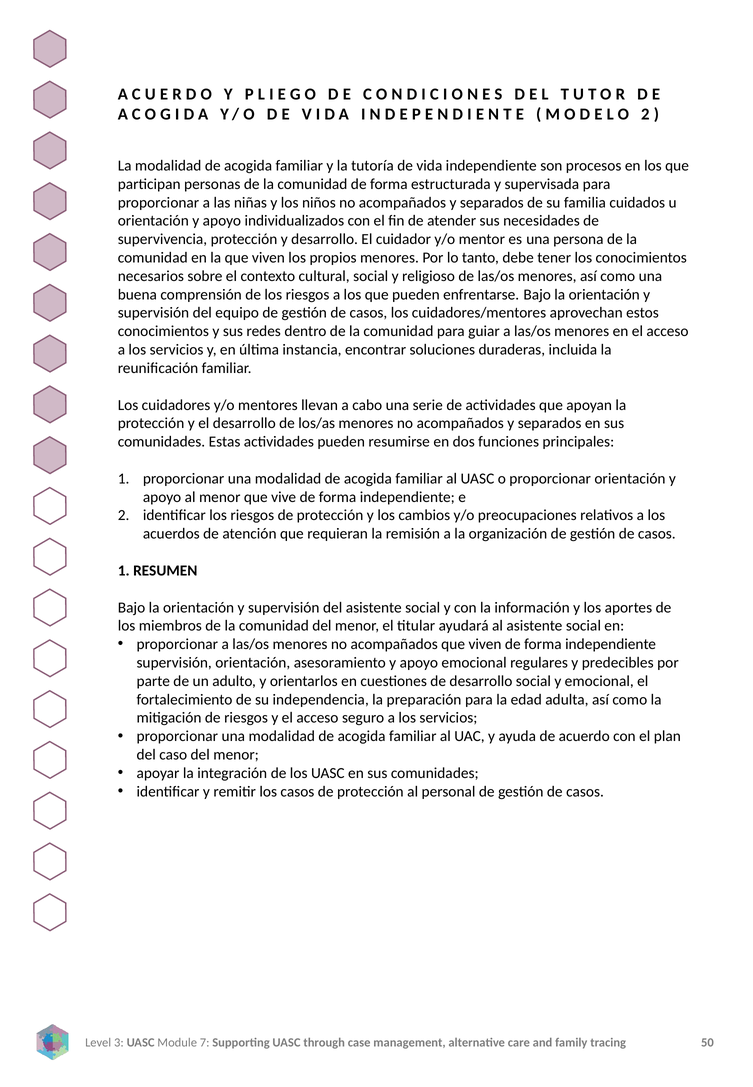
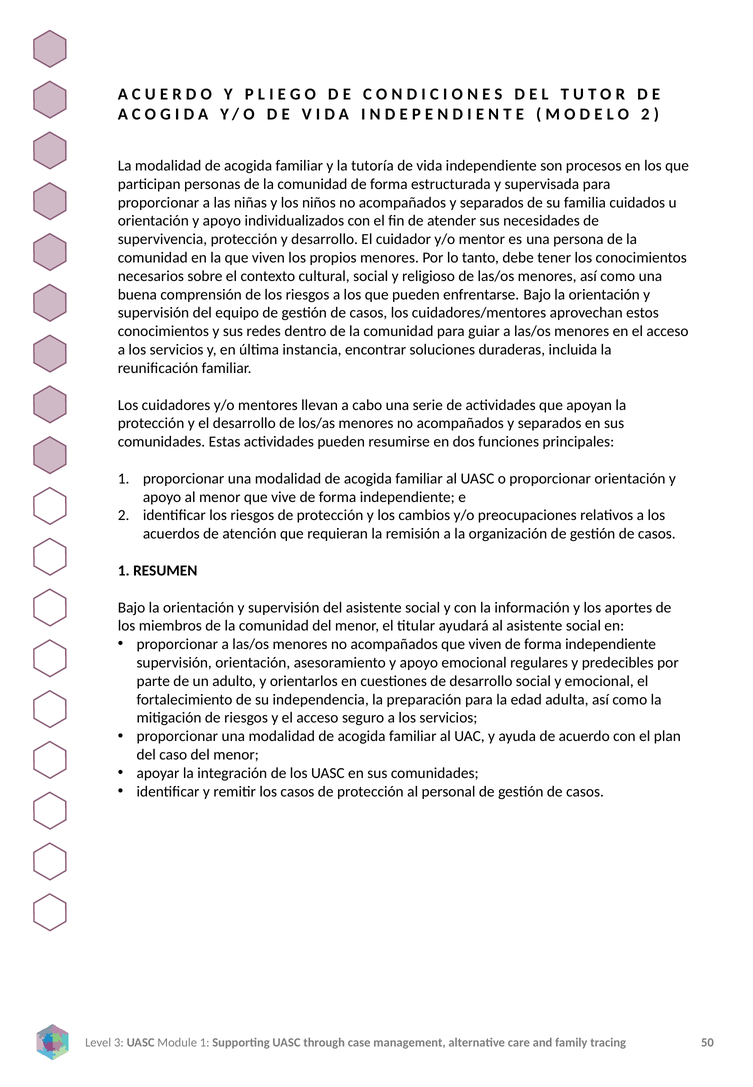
7 at (205, 1043): 7 -> 1
